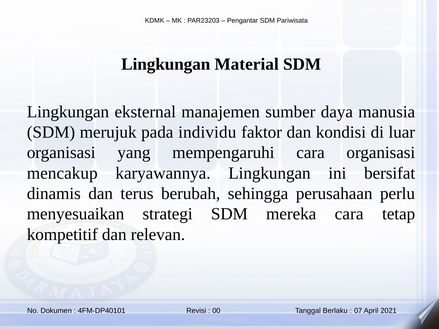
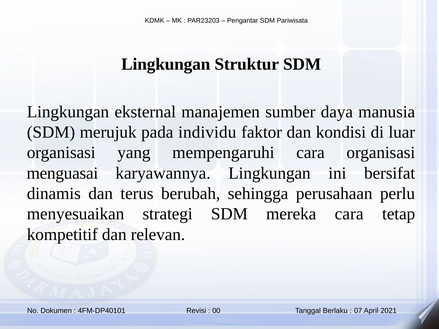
Material: Material -> Struktur
mencakup: mencakup -> menguasai
